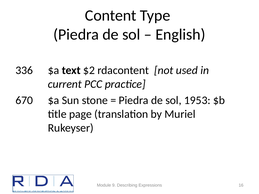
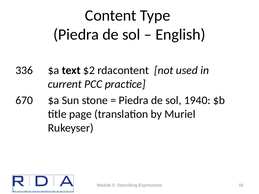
1953: 1953 -> 1940
